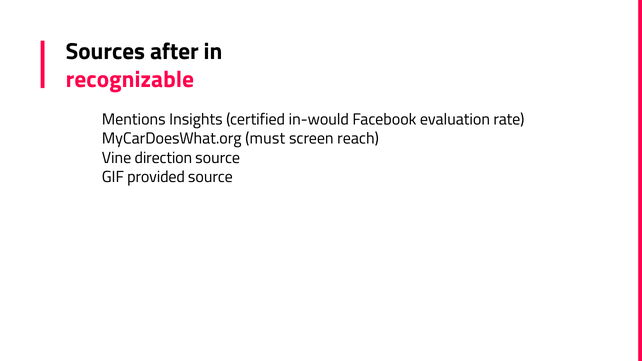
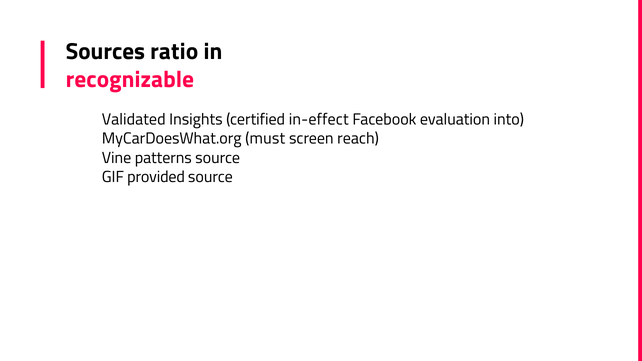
after: after -> ratio
Mentions: Mentions -> Validated
in-would: in-would -> in-effect
rate: rate -> into
direction: direction -> patterns
